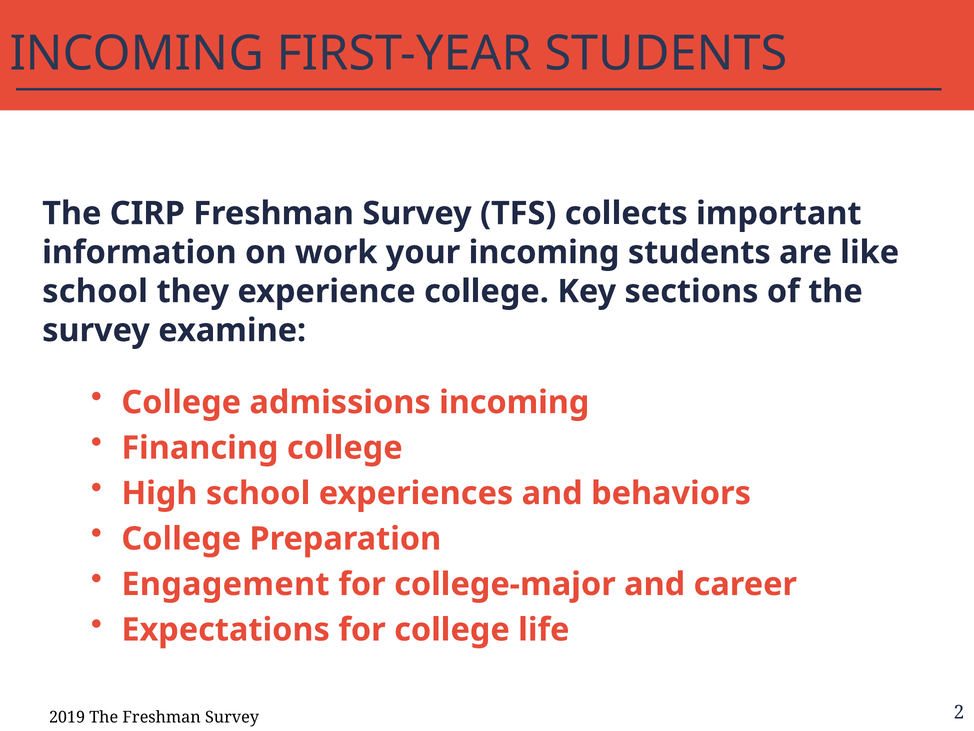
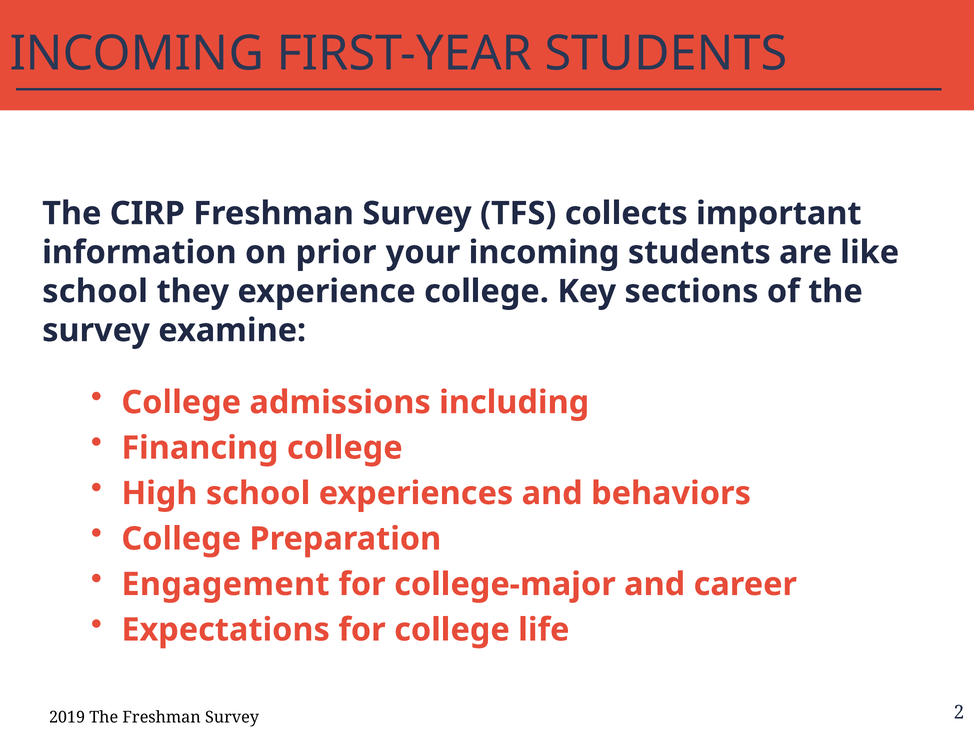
work: work -> prior
admissions incoming: incoming -> including
